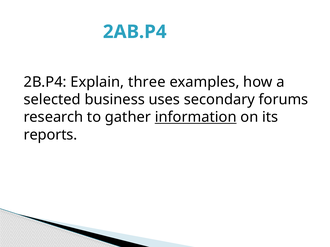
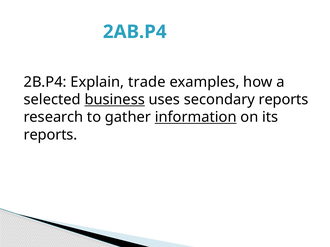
three: three -> trade
business underline: none -> present
secondary forums: forums -> reports
